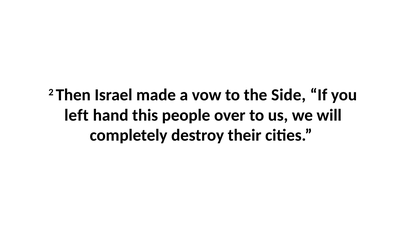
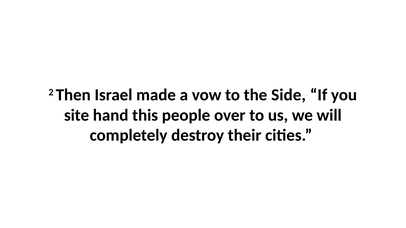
left: left -> site
